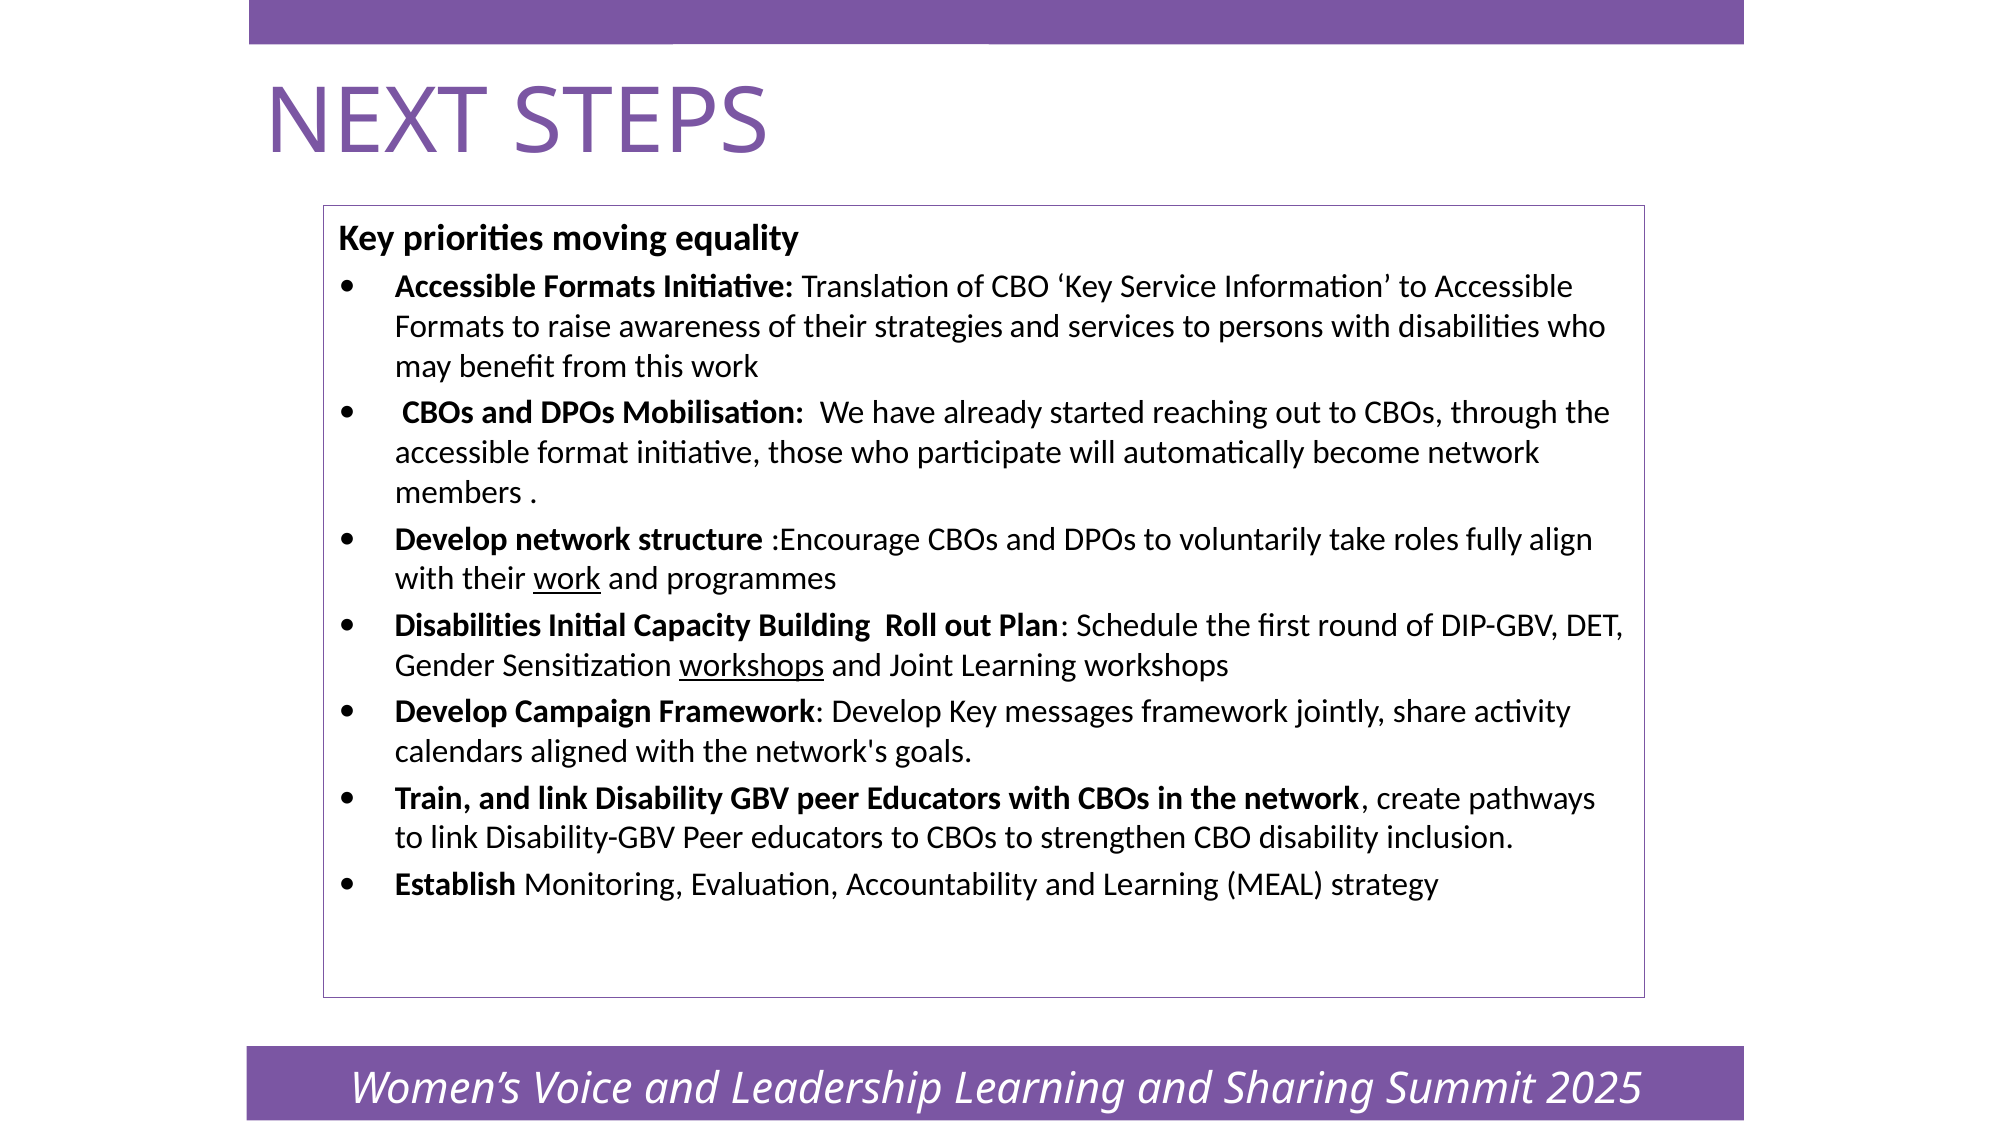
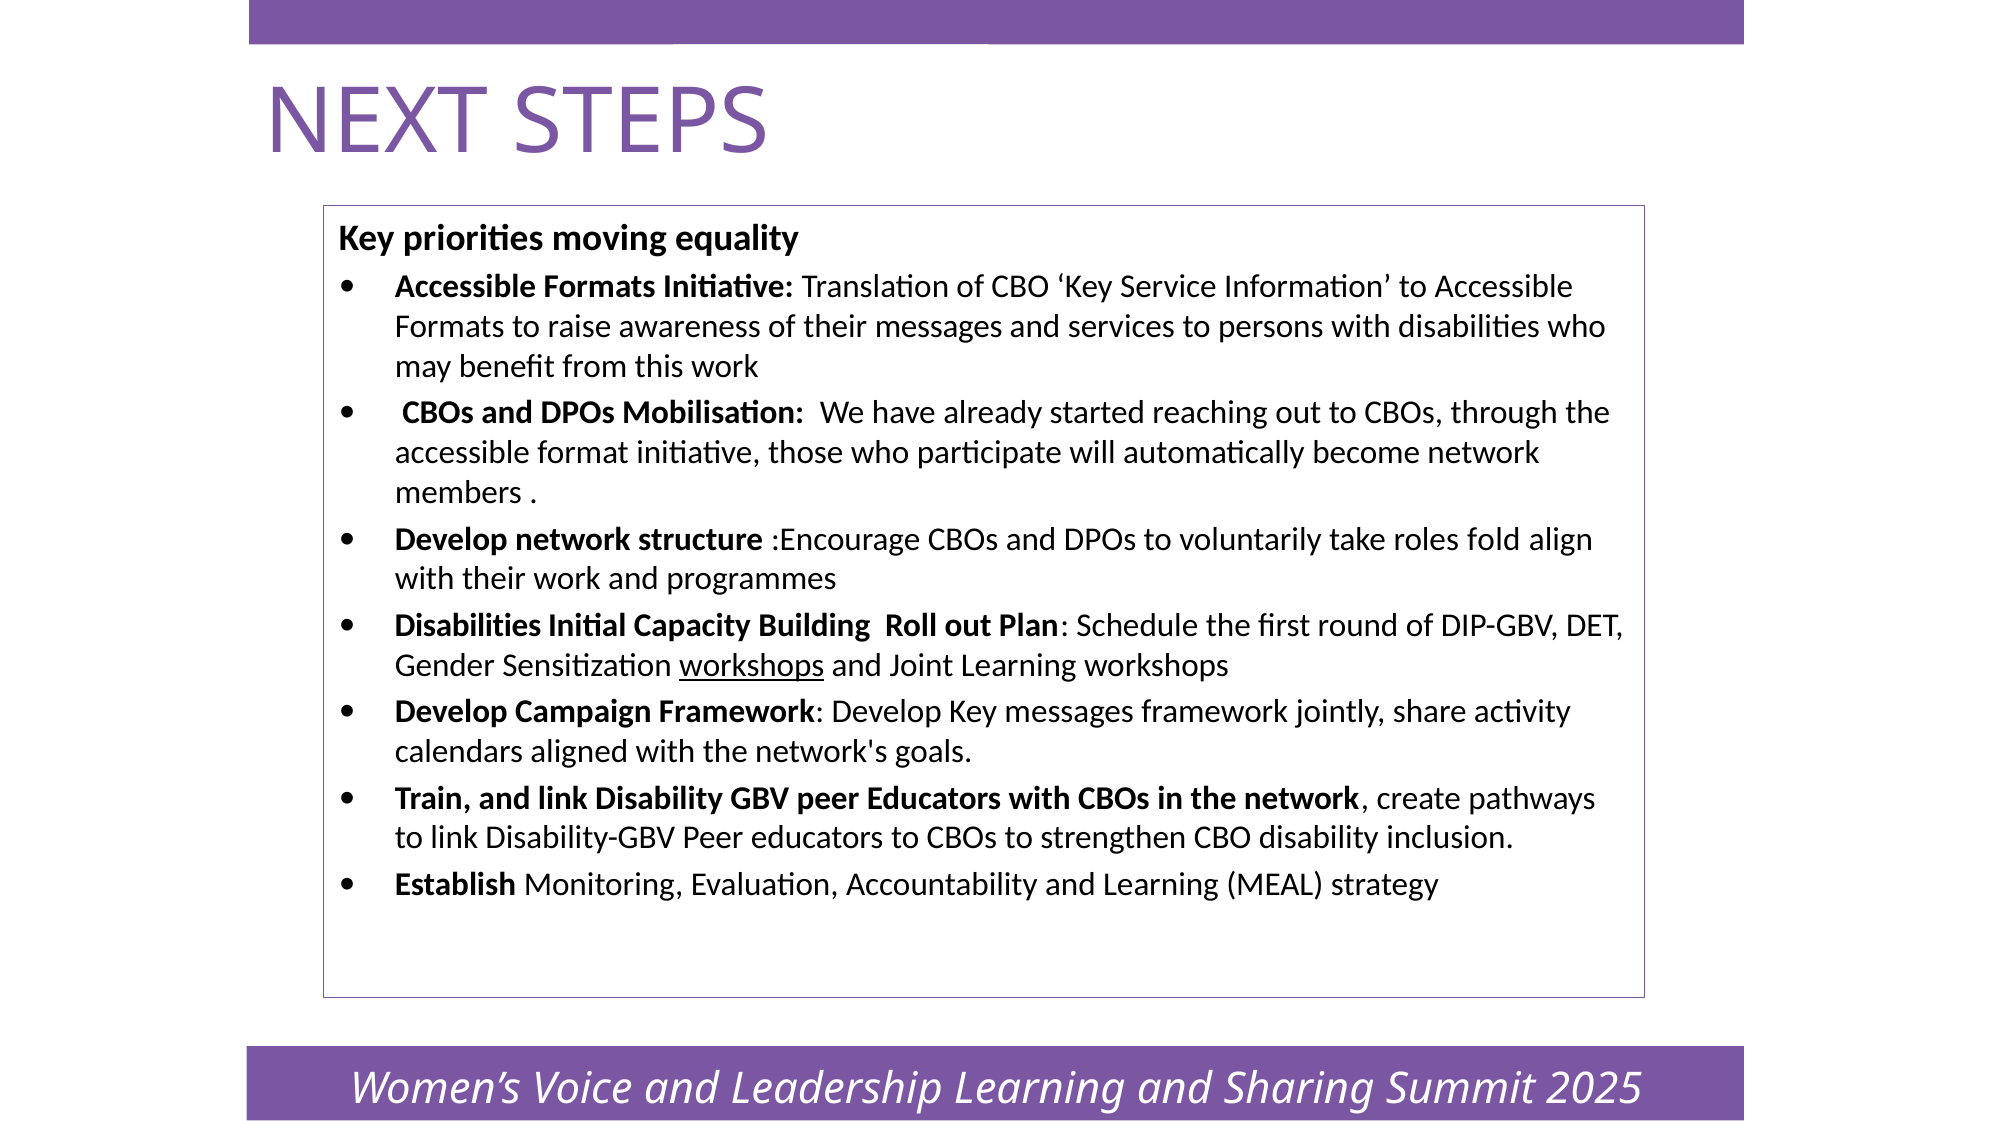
their strategies: strategies -> messages
fully: fully -> fold
work at (567, 579) underline: present -> none
